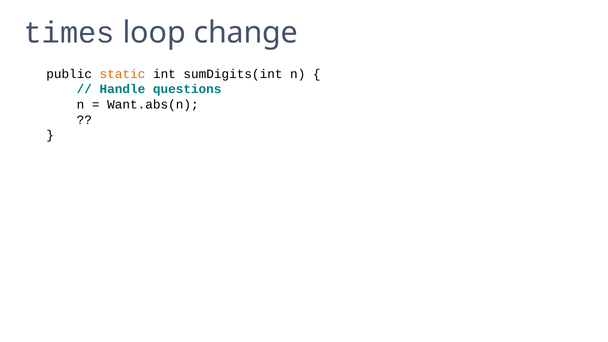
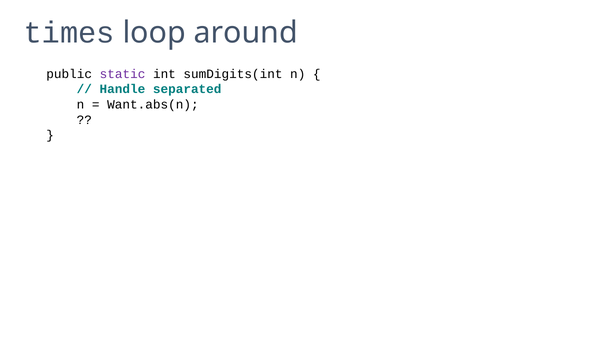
change: change -> around
static colour: orange -> purple
questions: questions -> separated
